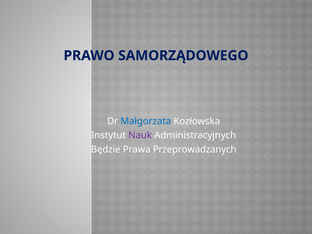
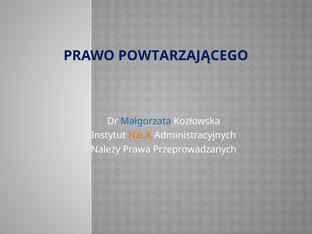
SAMORZĄDOWEGO: SAMORZĄDOWEGO -> POWTARZAJĄCEGO
Nauk colour: purple -> orange
Będzie: Będzie -> Należy
